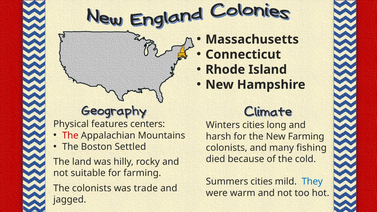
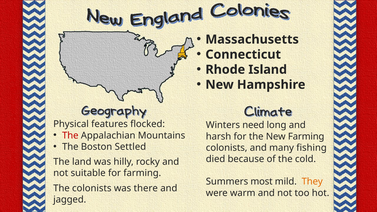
centers: centers -> flocked
Winters cities: cities -> need
Summers cities: cities -> most
They colour: blue -> orange
trade: trade -> there
